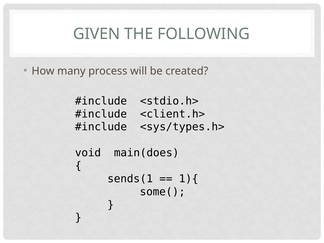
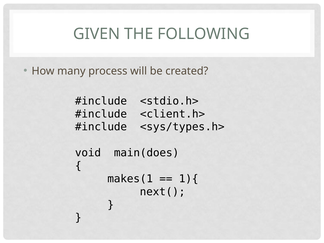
sends(1: sends(1 -> makes(1
some(: some( -> next(
